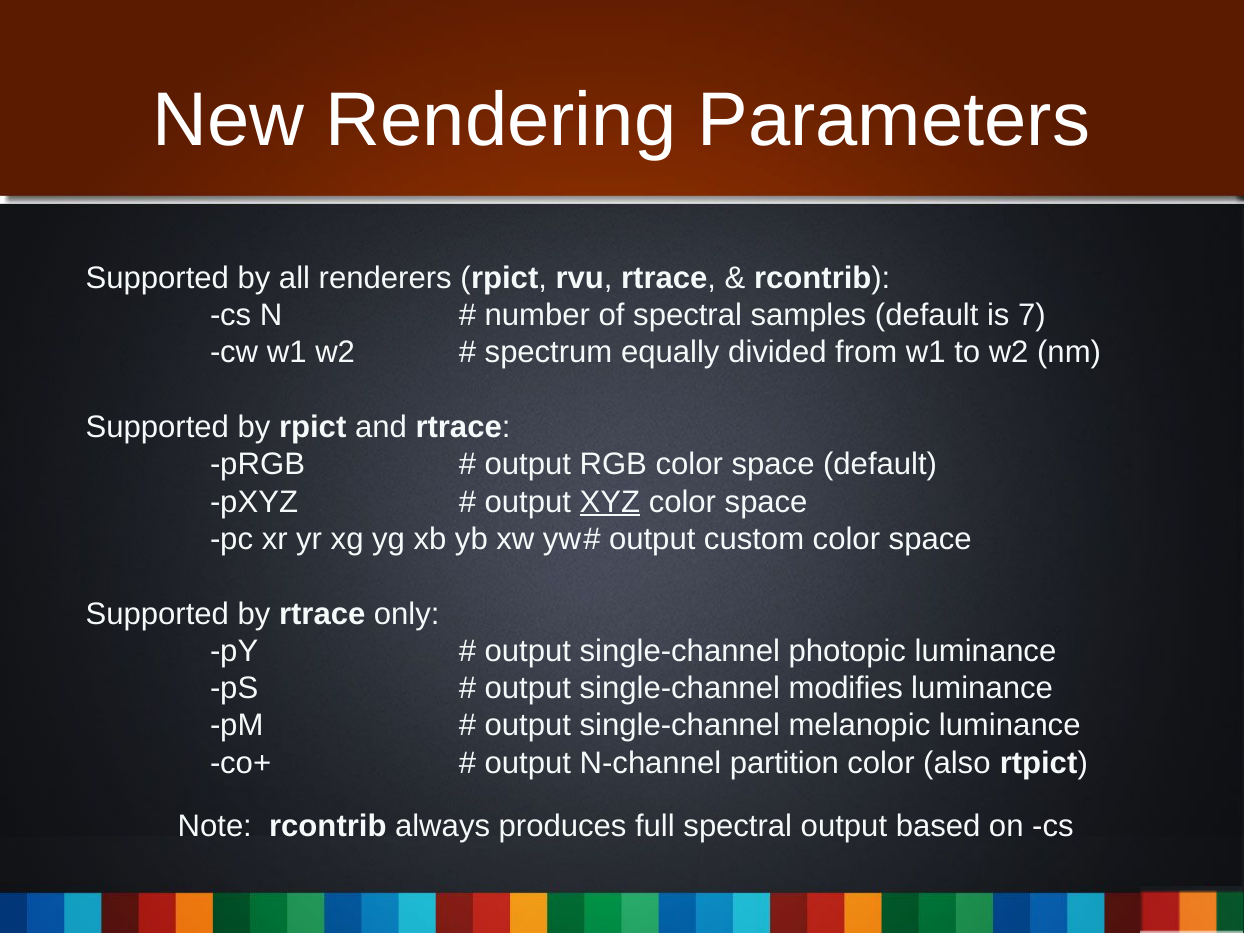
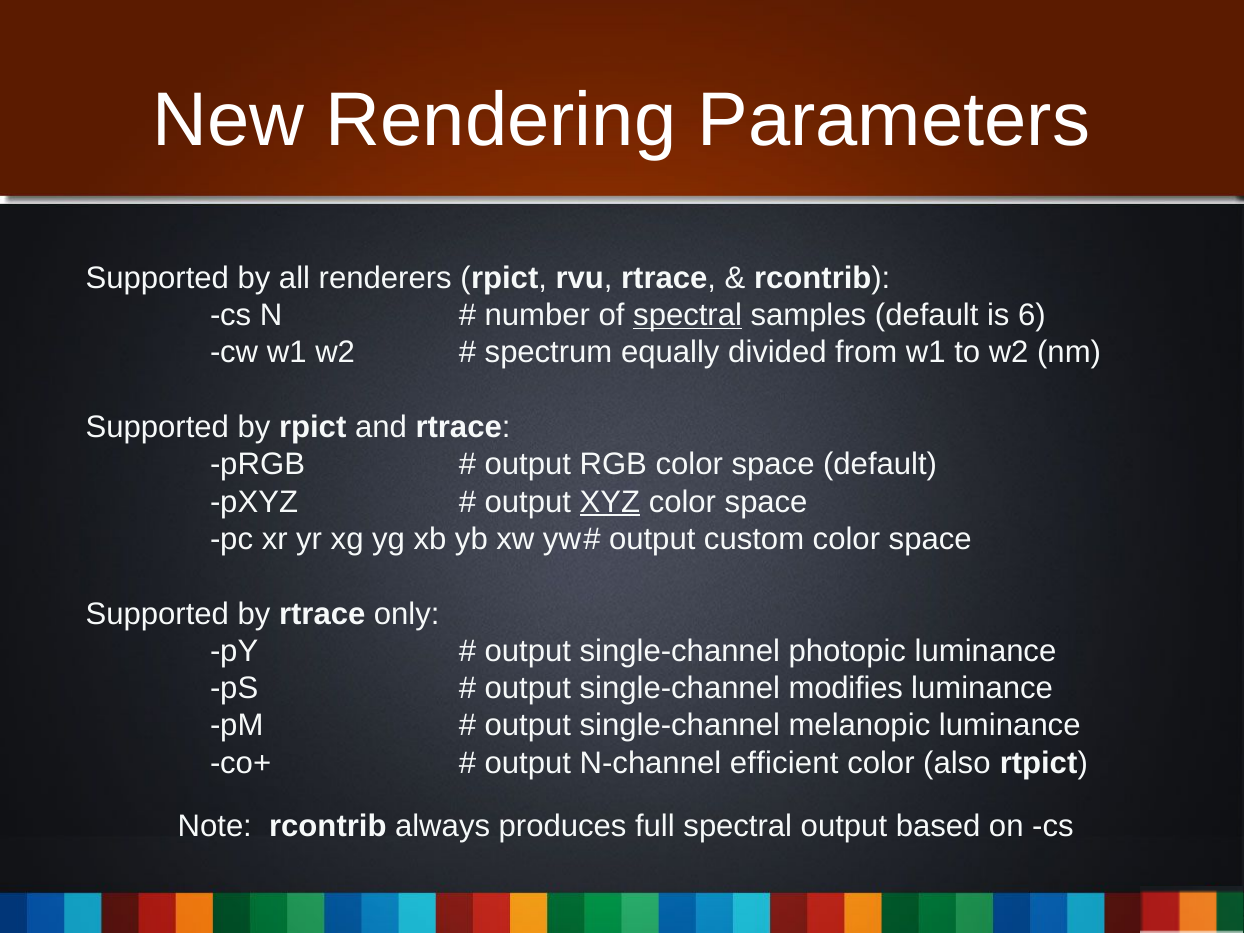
spectral at (688, 315) underline: none -> present
7: 7 -> 6
partition: partition -> efficient
